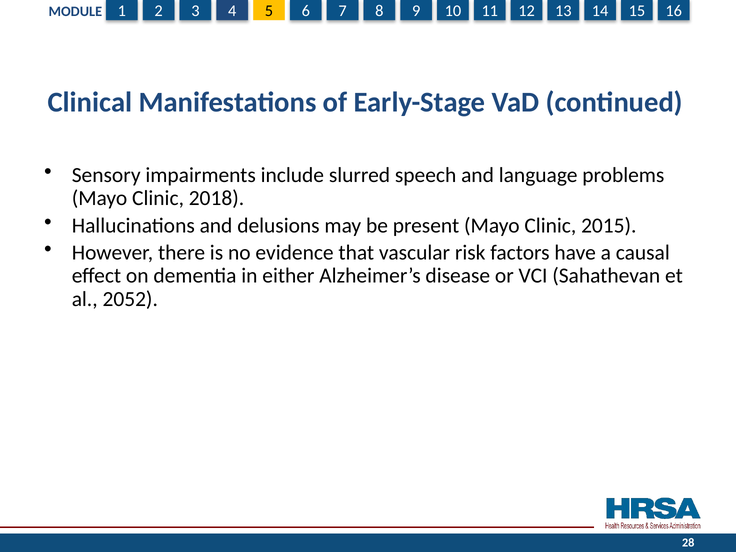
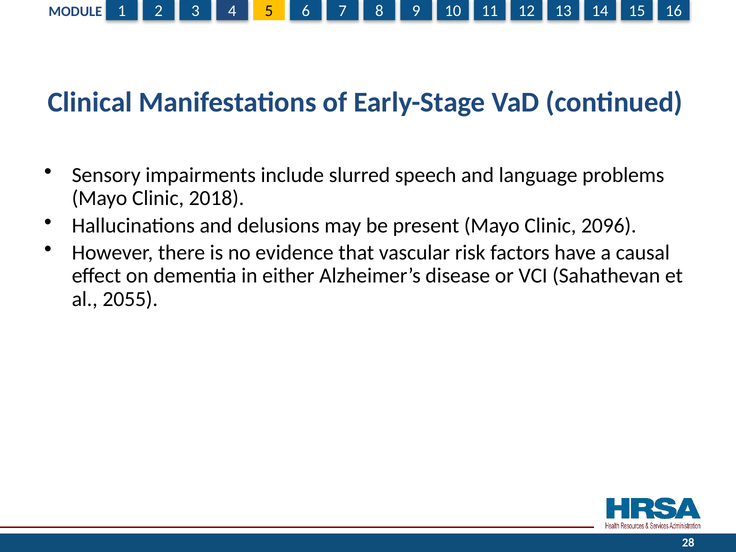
2015: 2015 -> 2096
2052: 2052 -> 2055
